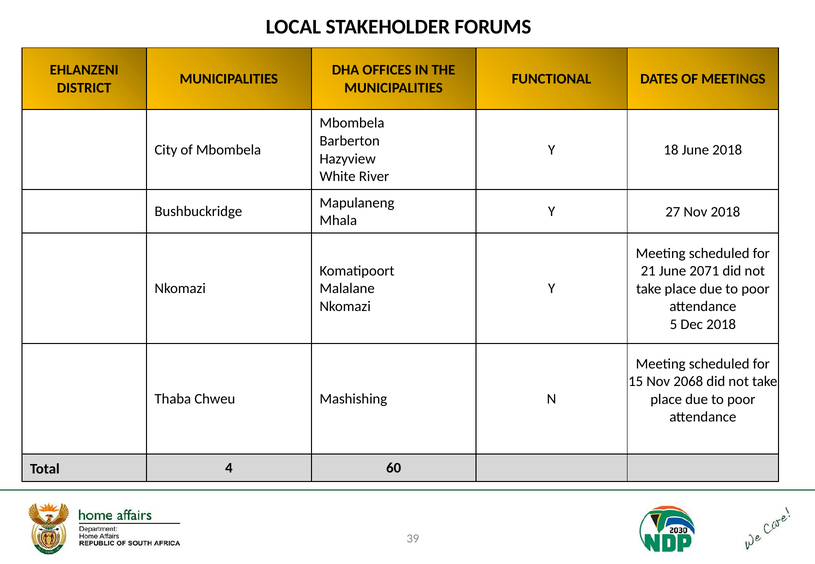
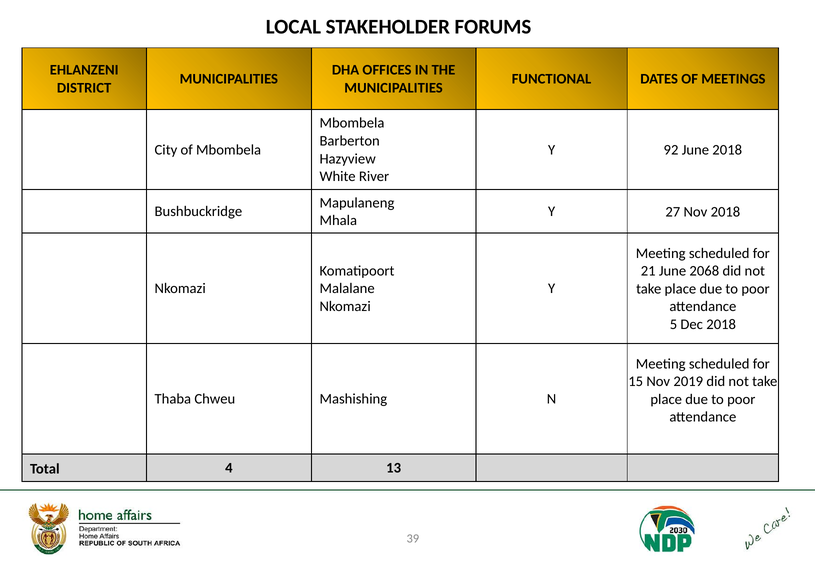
18: 18 -> 92
2071: 2071 -> 2068
2068: 2068 -> 2019
60: 60 -> 13
